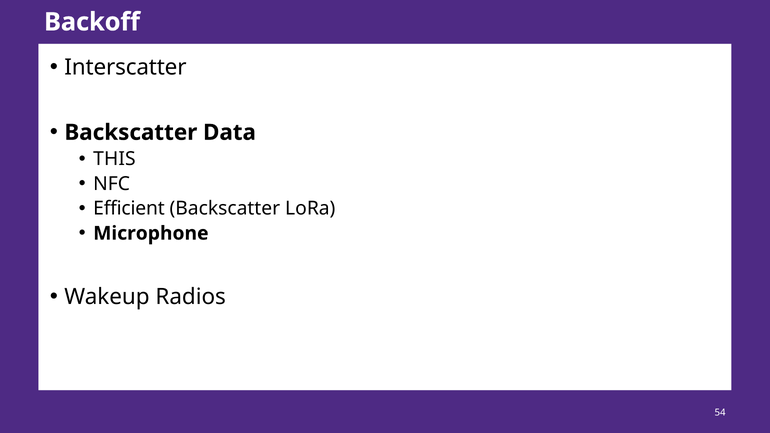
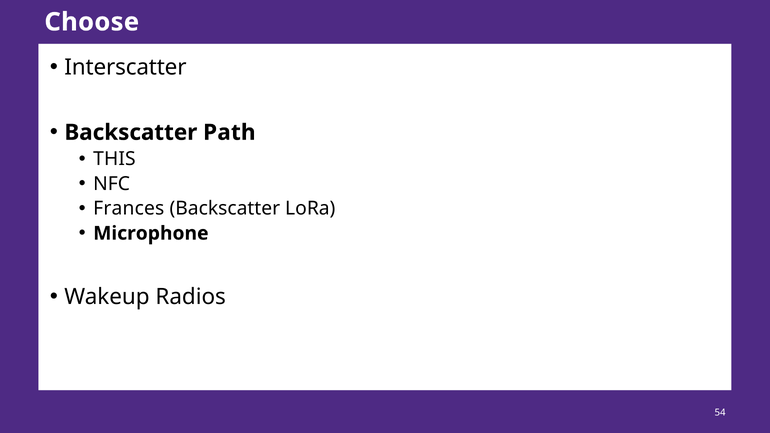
Backoff: Backoff -> Choose
Data: Data -> Path
Efficient: Efficient -> Frances
